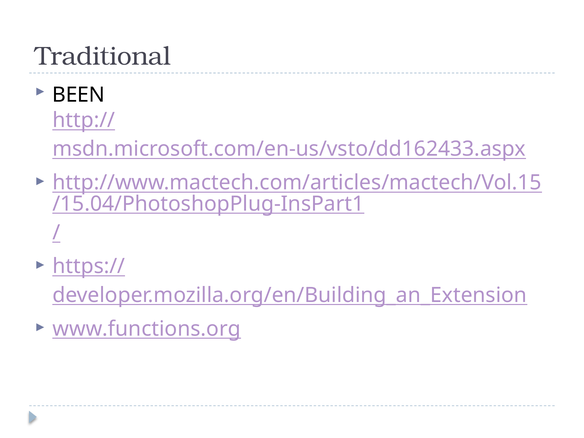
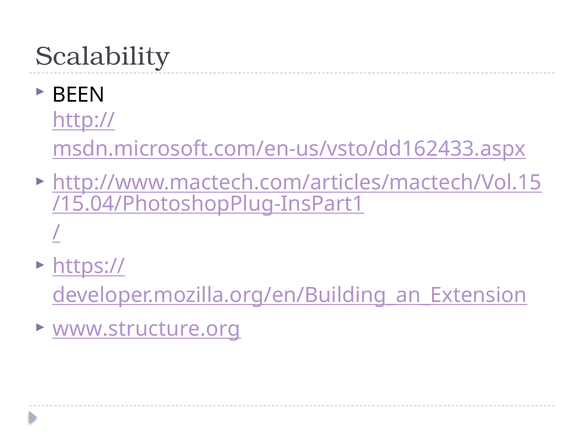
Traditional: Traditional -> Scalability
www.functions.org: www.functions.org -> www.structure.org
